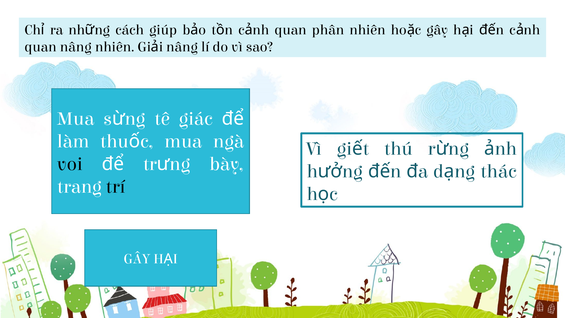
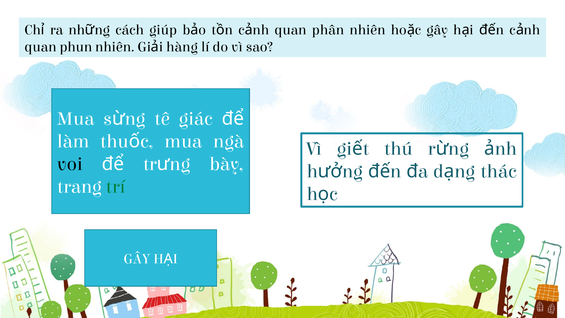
quan nâng: nâng -> phun
nâng at (182, 47): nâng -> hàng
trí colour: black -> green
